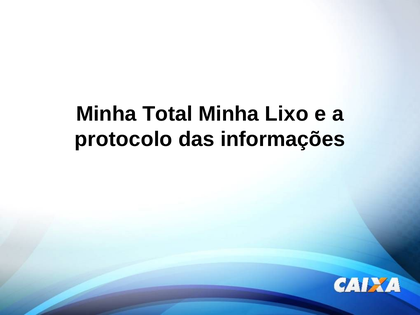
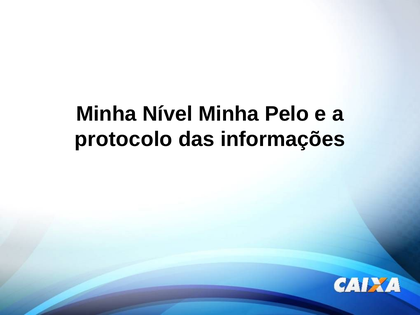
Total: Total -> Nível
Lixo: Lixo -> Pelo
